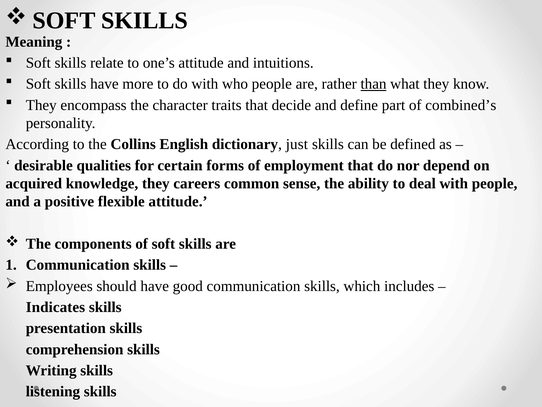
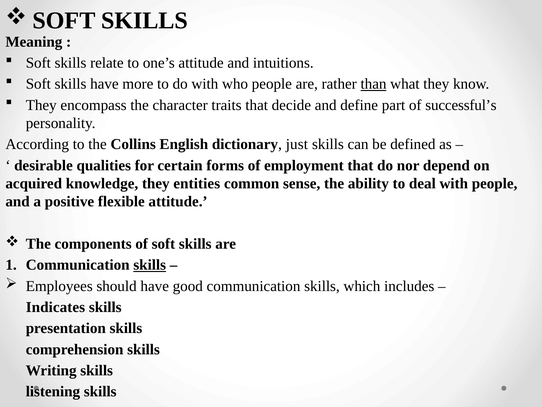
combined’s: combined’s -> successful’s
careers: careers -> entities
skills at (150, 265) underline: none -> present
